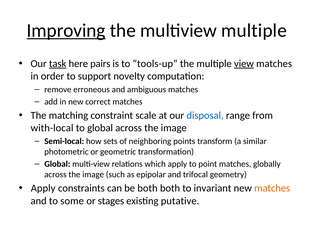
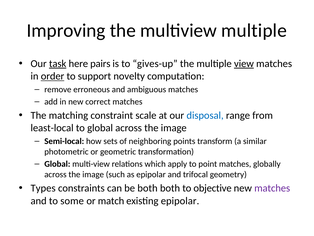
Improving underline: present -> none
tools-up: tools-up -> gives-up
order underline: none -> present
with-local: with-local -> least-local
Apply at (43, 188): Apply -> Types
invariant: invariant -> objective
matches at (272, 188) colour: orange -> purple
stages: stages -> match
existing putative: putative -> epipolar
